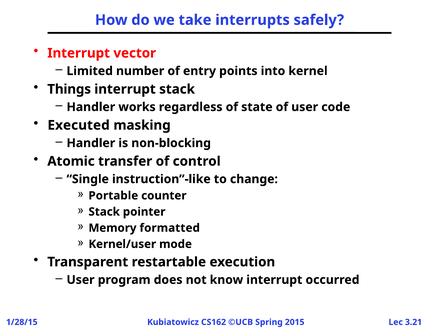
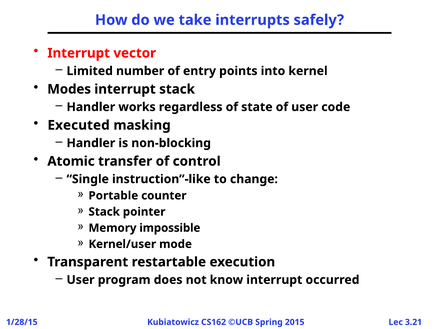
Things: Things -> Modes
formatted: formatted -> impossible
